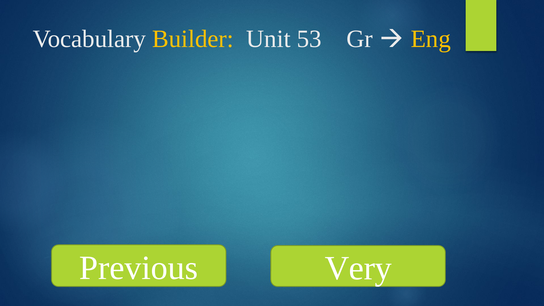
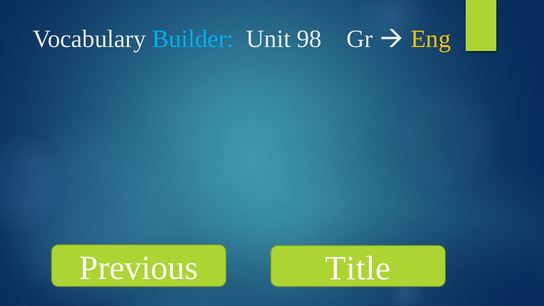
Builder colour: yellow -> light blue
53: 53 -> 98
Very: Very -> Title
